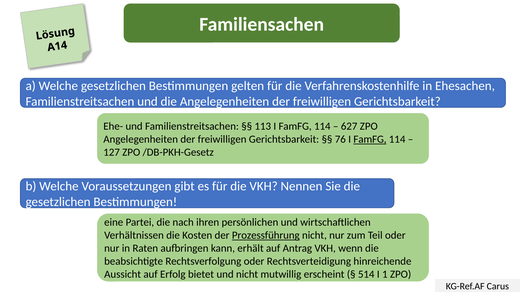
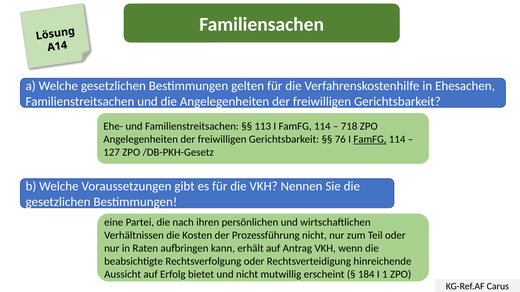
627: 627 -> 718
Prozessführung underline: present -> none
514: 514 -> 184
